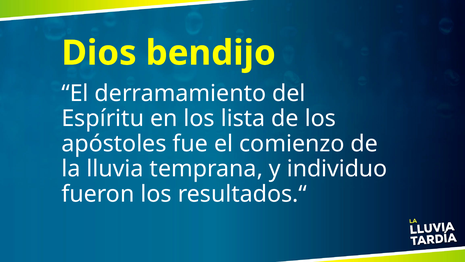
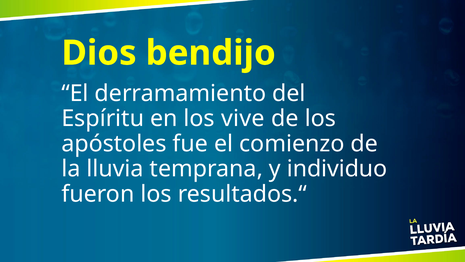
lista: lista -> vive
